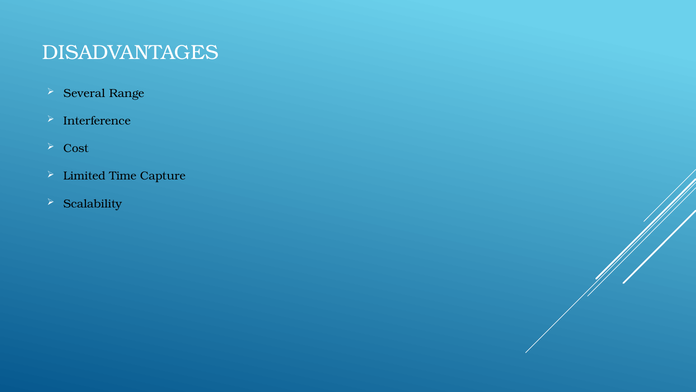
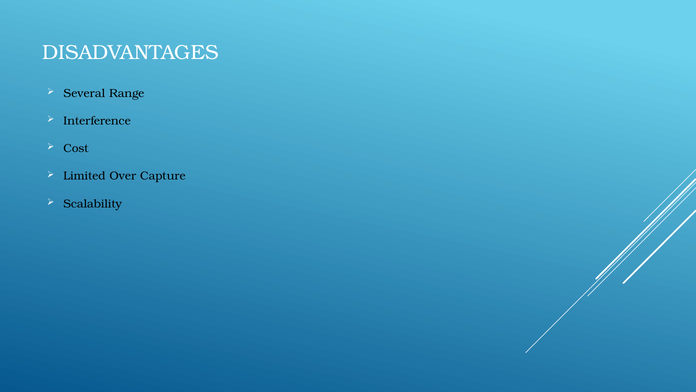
Time: Time -> Over
